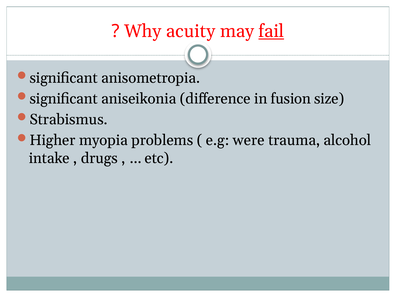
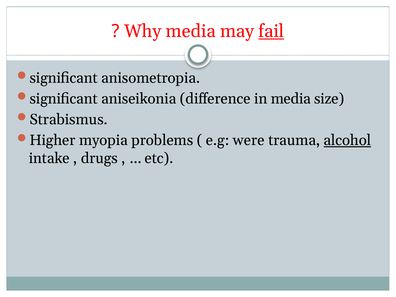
Why acuity: acuity -> media
in fusion: fusion -> media
alcohol underline: none -> present
